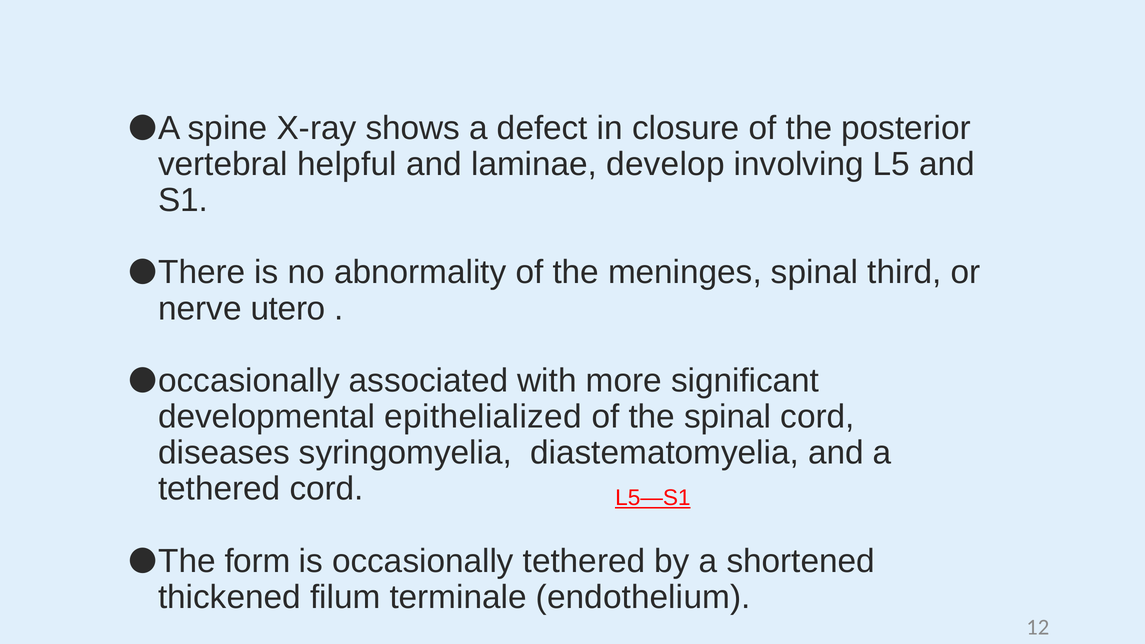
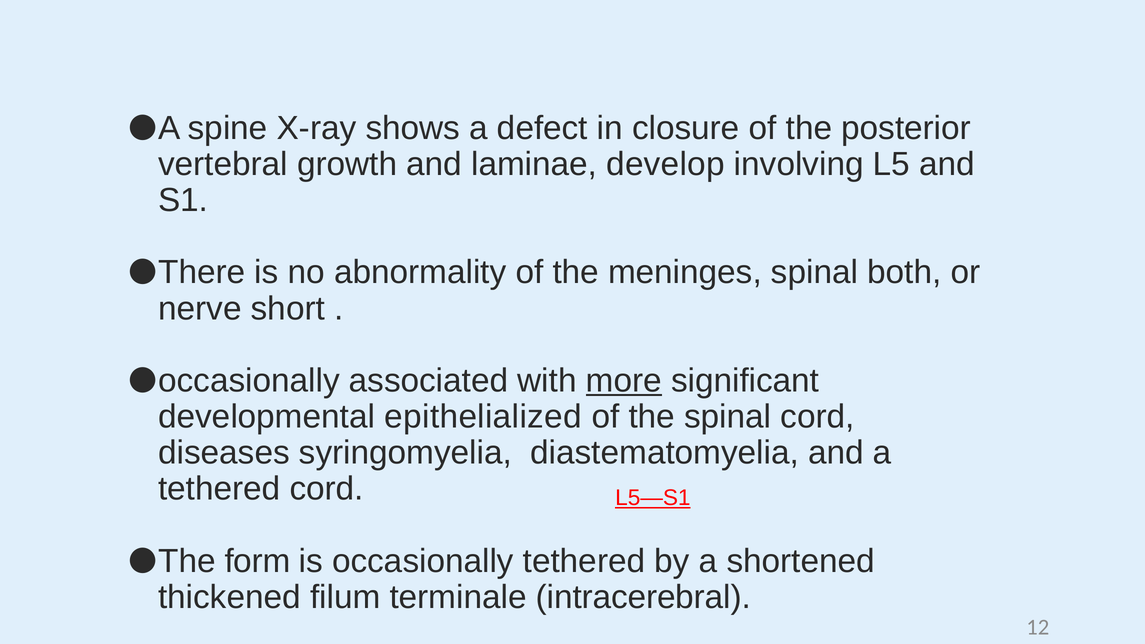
helpful: helpful -> growth
third: third -> both
utero: utero -> short
more underline: none -> present
endothelium: endothelium -> intracerebral
